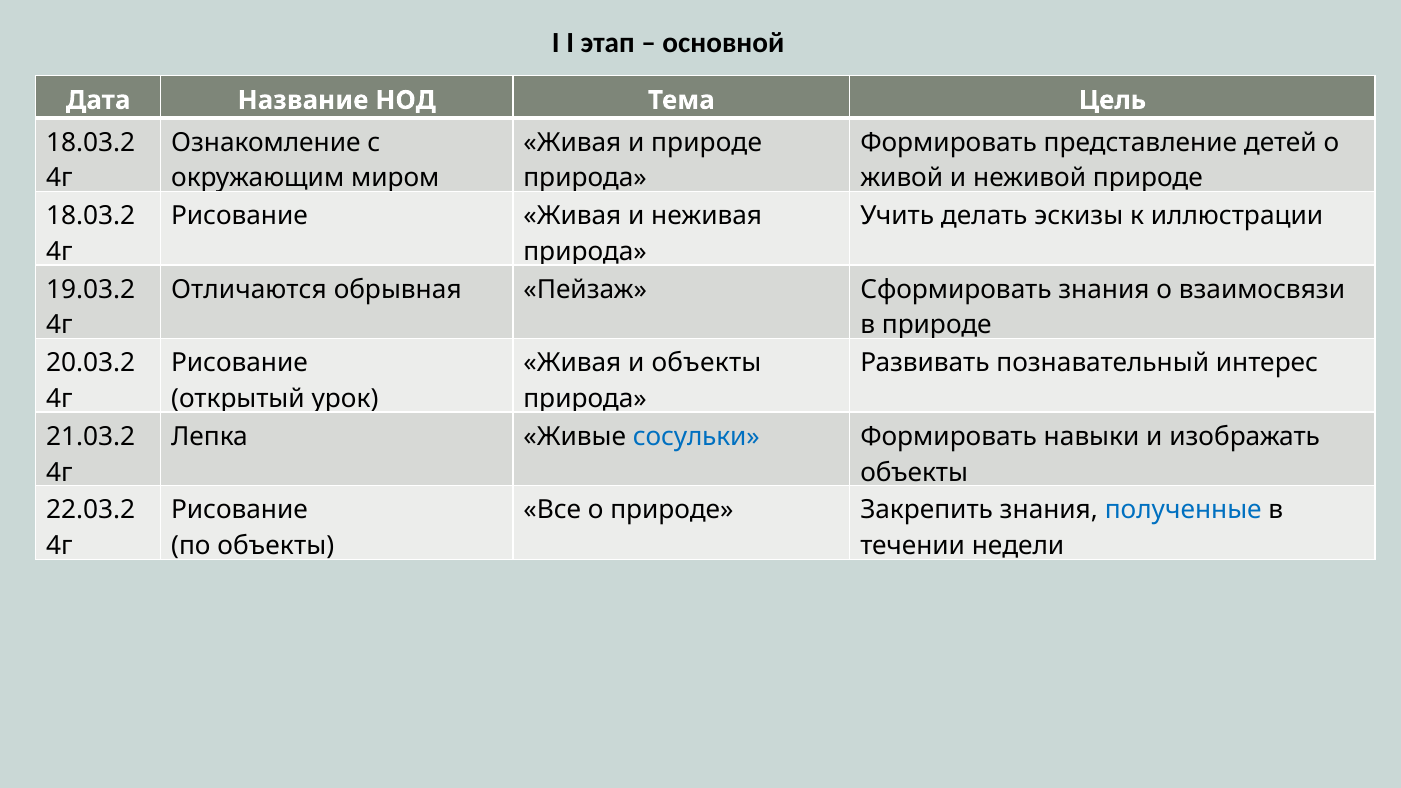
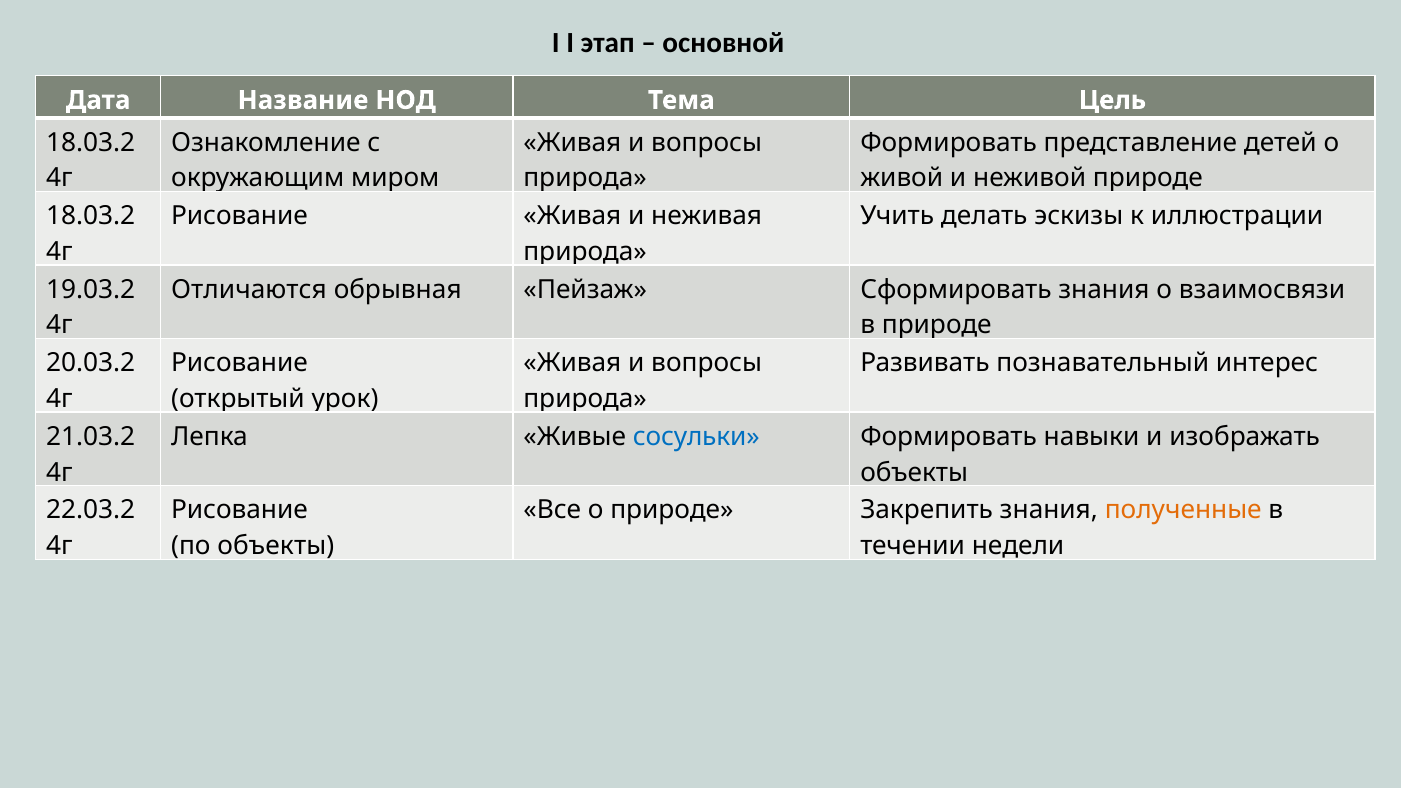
природе at (707, 142): природе -> вопросы
объекты at (707, 363): объекты -> вопросы
полученные colour: blue -> orange
